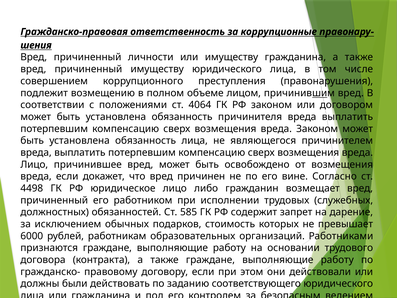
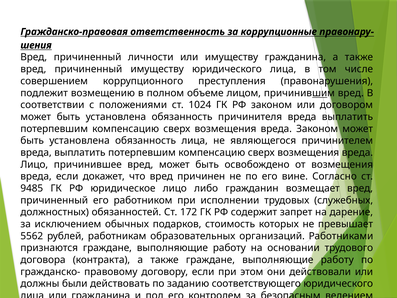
4064: 4064 -> 1024
4498: 4498 -> 9485
585: 585 -> 172
6000: 6000 -> 5562
